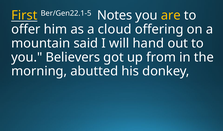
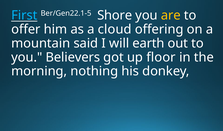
First colour: yellow -> light blue
Notes: Notes -> Shore
hand: hand -> earth
from: from -> floor
abutted: abutted -> nothing
